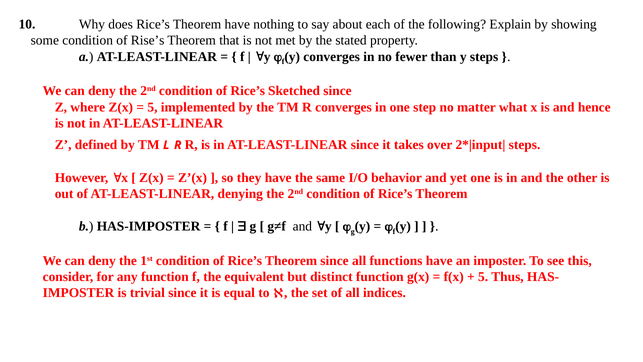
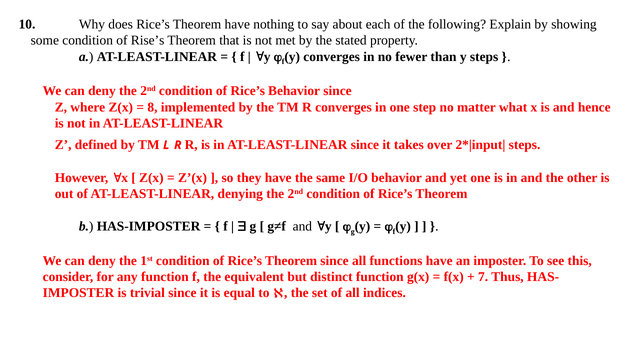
Rice’s Sketched: Sketched -> Behavior
5 at (152, 107): 5 -> 8
5 at (483, 276): 5 -> 7
